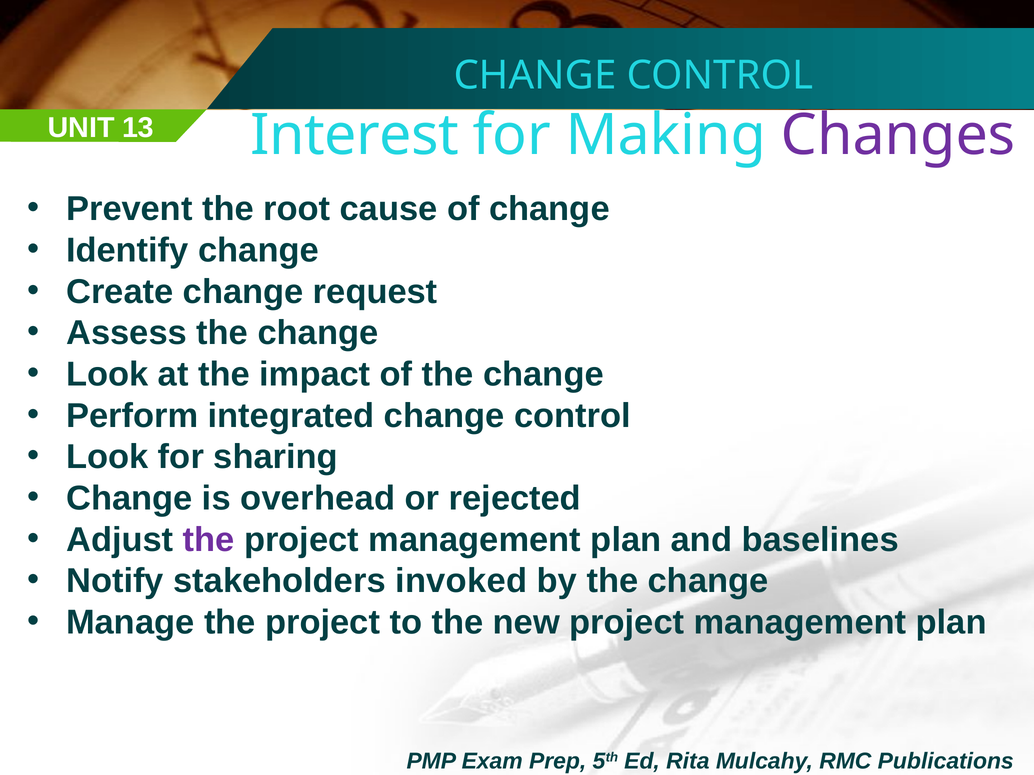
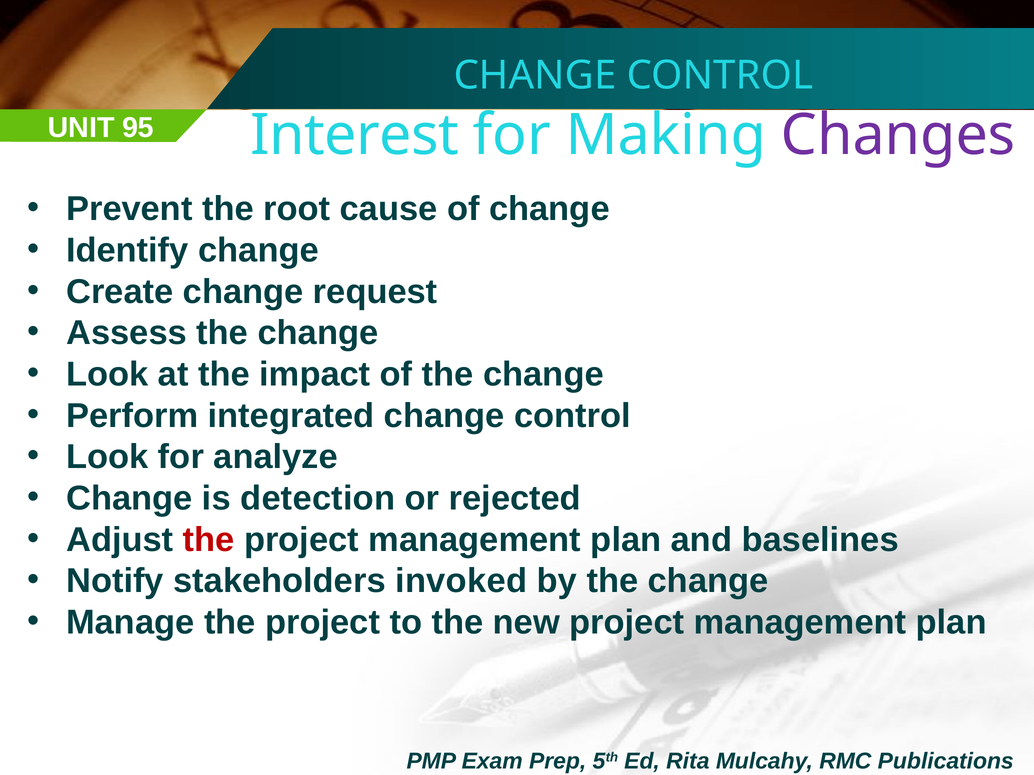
13: 13 -> 95
sharing: sharing -> analyze
overhead: overhead -> detection
the at (209, 540) colour: purple -> red
